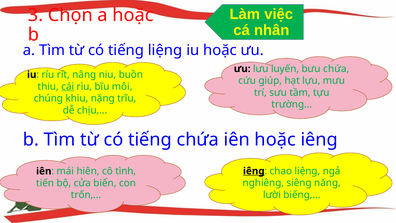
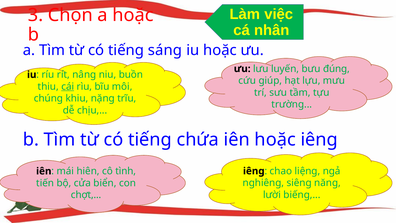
tiếng liệng: liệng -> sáng
bưu chứa: chứa -> đúng
iêng at (254, 171) underline: present -> none
trốn: trốn -> chợt
